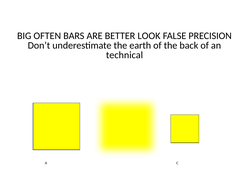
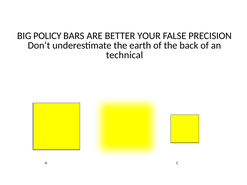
OFTEN: OFTEN -> POLICY
LOOK: LOOK -> YOUR
